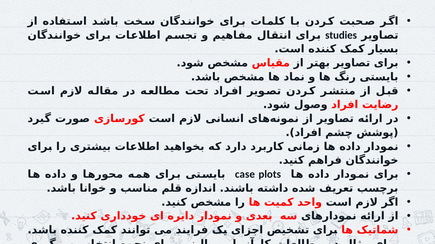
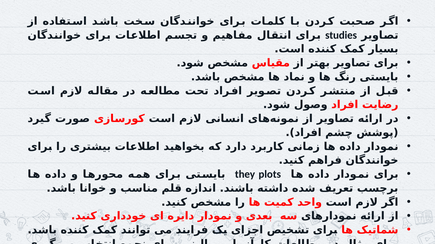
case: case -> they
